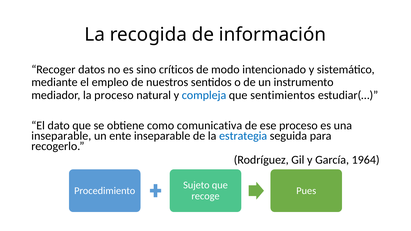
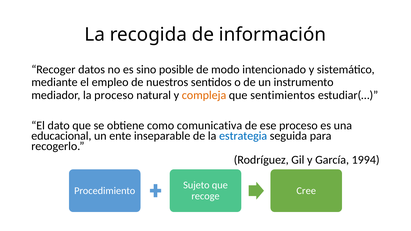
críticos: críticos -> posible
compleja colour: blue -> orange
inseparable at (61, 136): inseparable -> educacional
1964: 1964 -> 1994
Pues: Pues -> Cree
